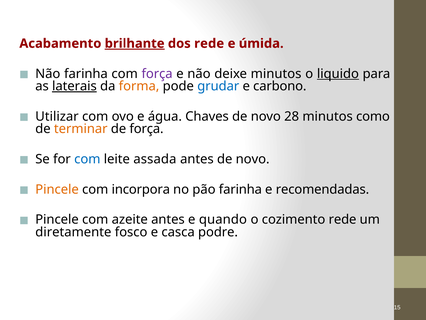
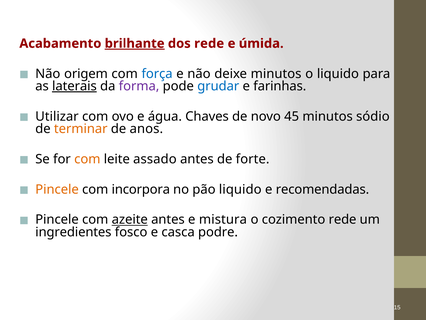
Não farinha: farinha -> origem
força at (157, 74) colour: purple -> blue
liquido at (338, 74) underline: present -> none
forma colour: orange -> purple
carbono: carbono -> farinhas
28: 28 -> 45
como: como -> sódio
de força: força -> anos
com at (87, 159) colour: blue -> orange
assada: assada -> assado
antes de novo: novo -> forte
pão farinha: farinha -> liquido
azeite underline: none -> present
quando: quando -> mistura
diretamente: diretamente -> ingredientes
